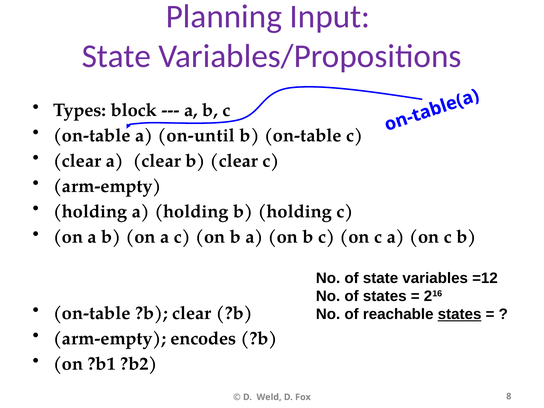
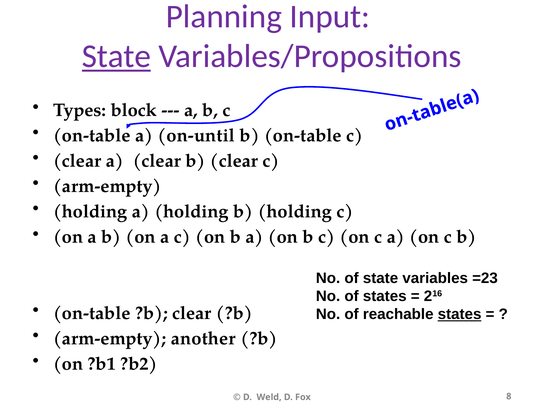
State at (116, 56) underline: none -> present
=12: =12 -> =23
encodes: encodes -> another
